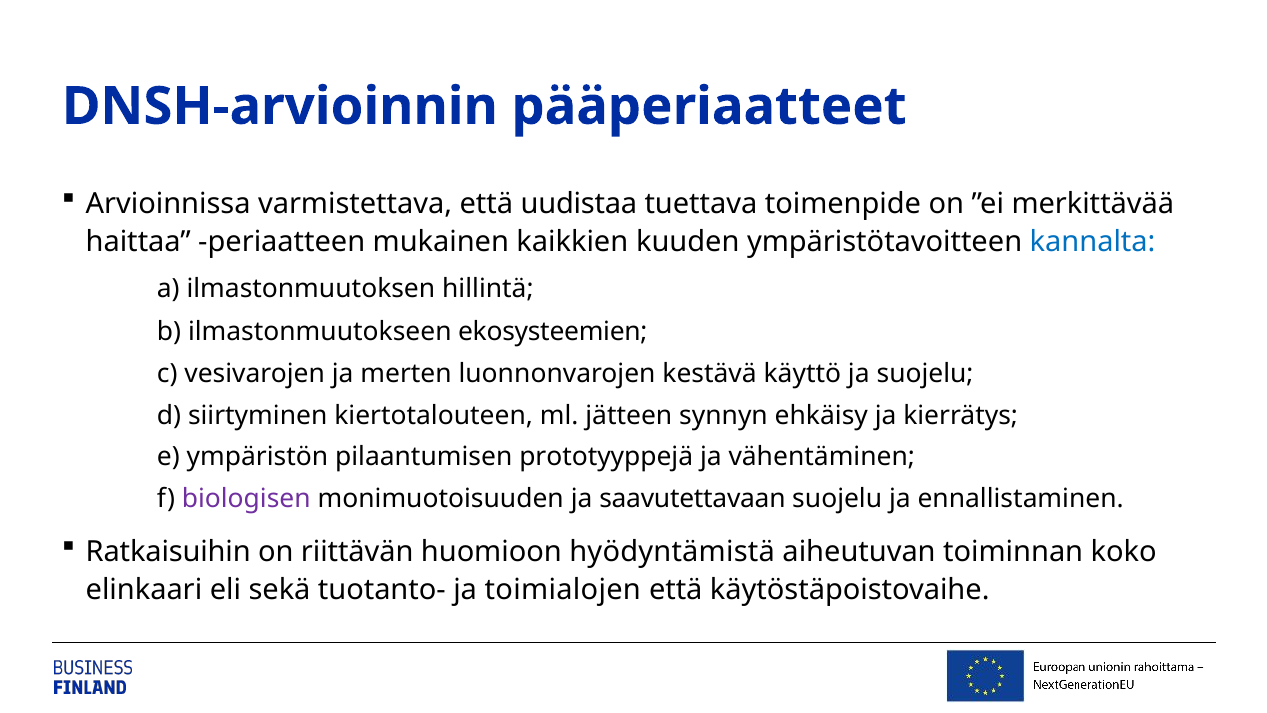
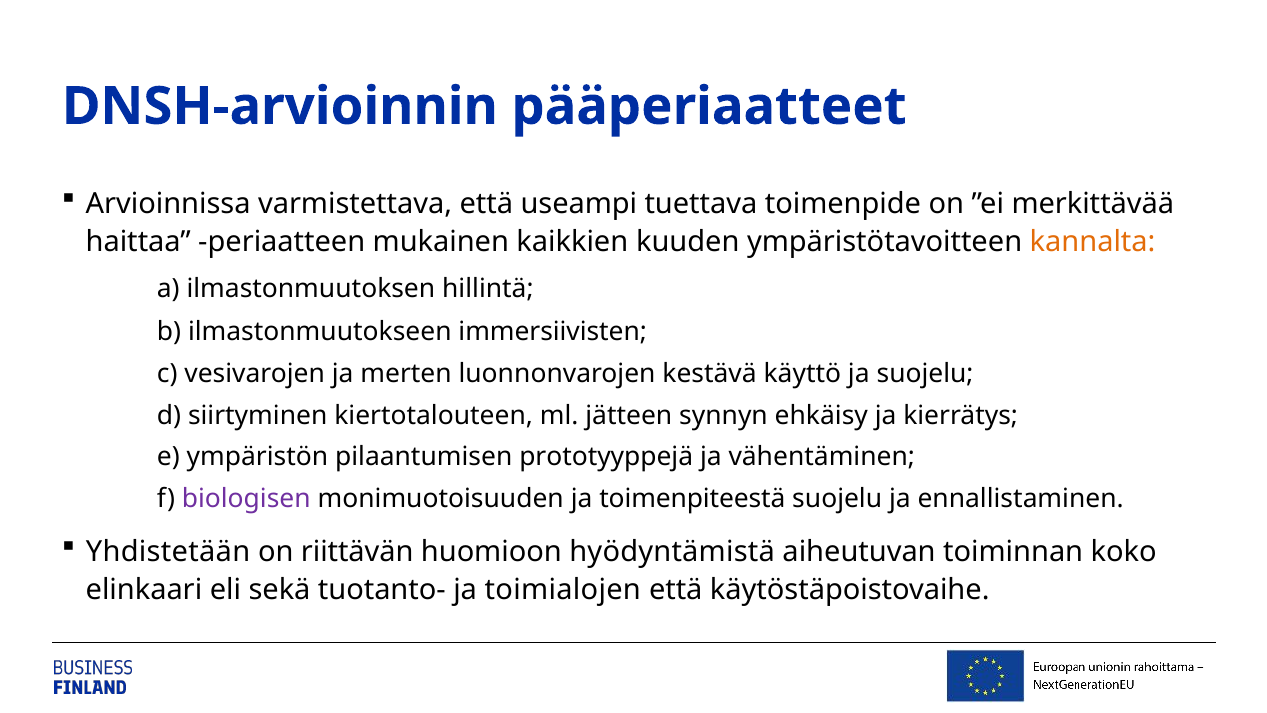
uudistaa: uudistaa -> useampi
kannalta colour: blue -> orange
ekosysteemien: ekosysteemien -> immersiivisten
saavutettavaan: saavutettavaan -> toimenpiteestä
Ratkaisuihin: Ratkaisuihin -> Yhdistetään
